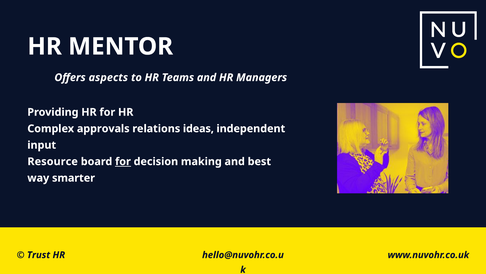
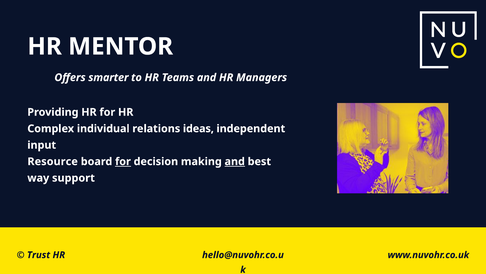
aspects: aspects -> smarter
approvals: approvals -> individual
and at (235, 161) underline: none -> present
smarter: smarter -> support
